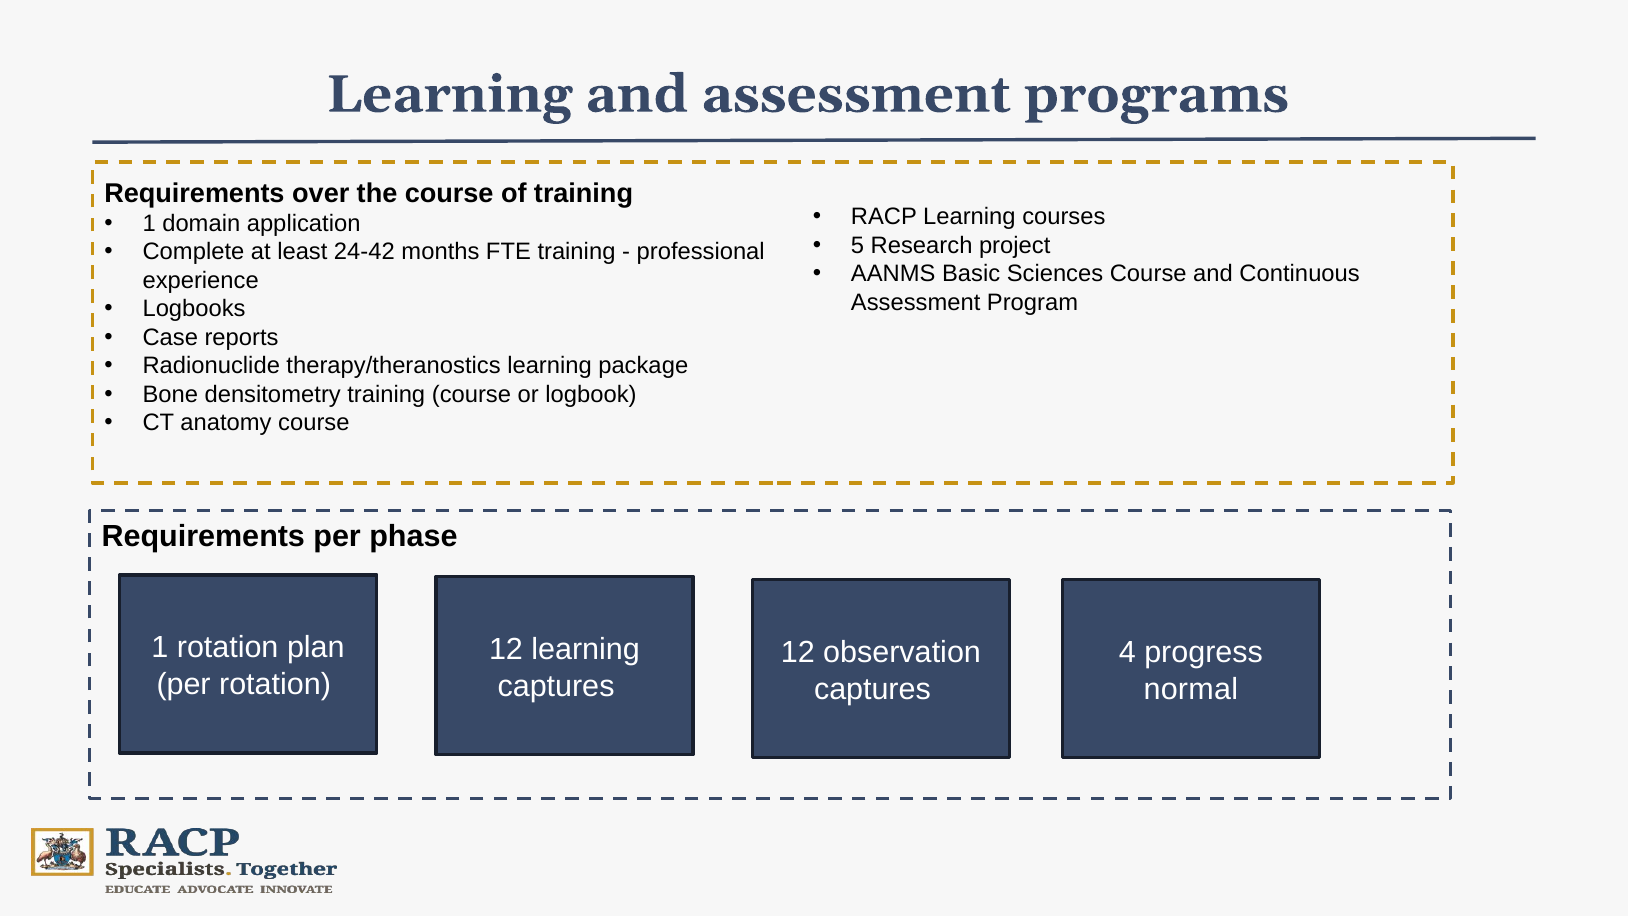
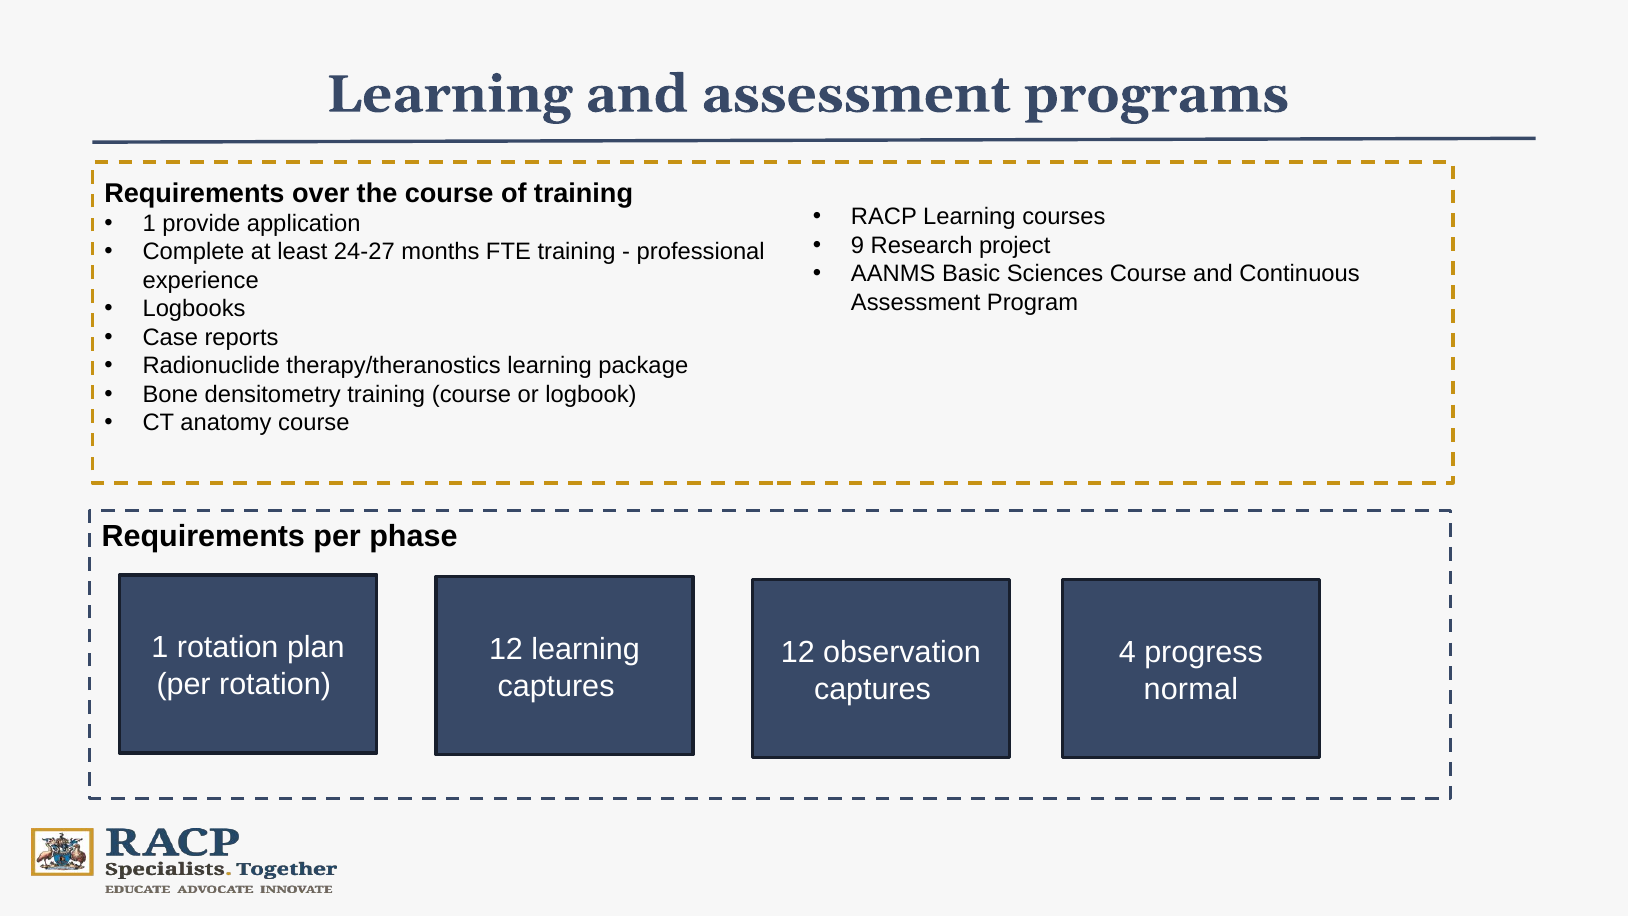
domain: domain -> provide
5: 5 -> 9
24-42: 24-42 -> 24-27
